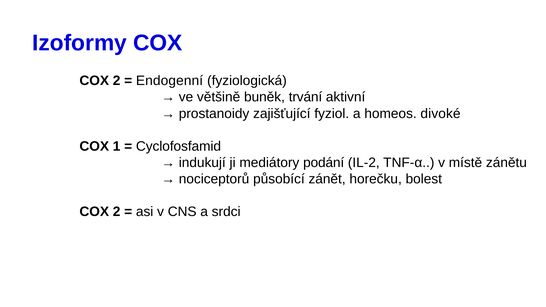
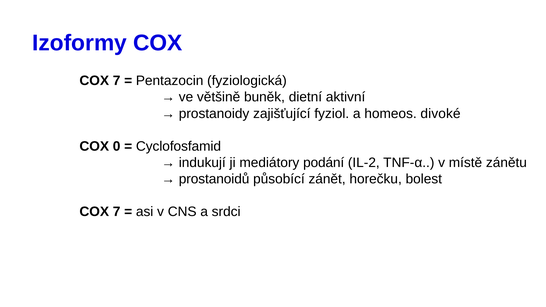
2 at (117, 81): 2 -> 7
Endogenní: Endogenní -> Pentazocin
trvání: trvání -> dietní
1: 1 -> 0
nociceptorů: nociceptorů -> prostanoidů
2 at (117, 212): 2 -> 7
